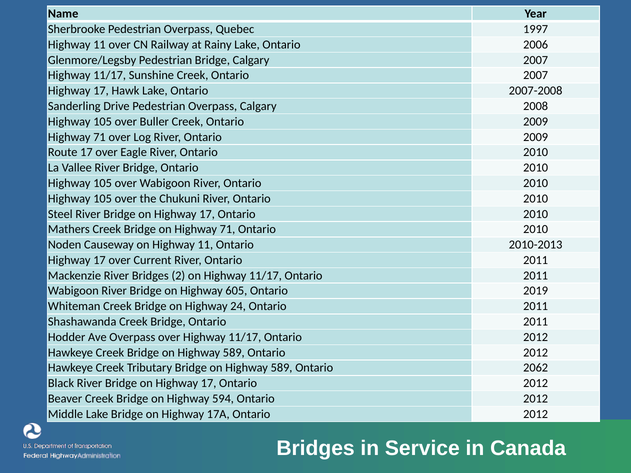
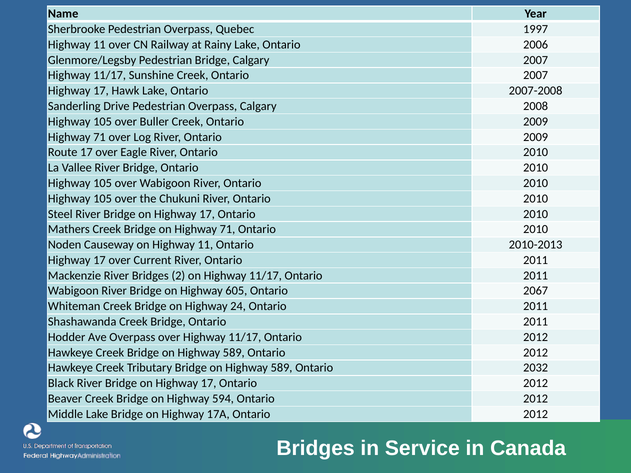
2019: 2019 -> 2067
2062: 2062 -> 2032
